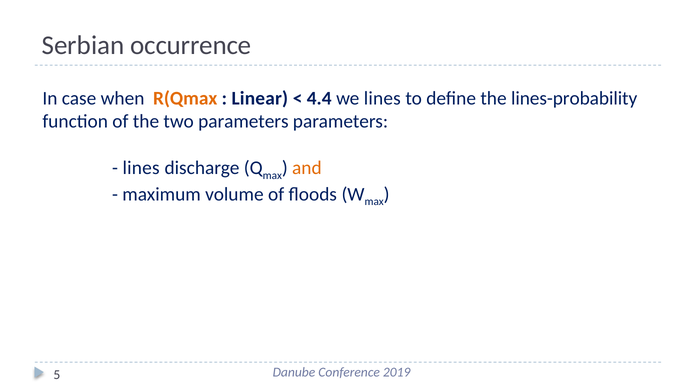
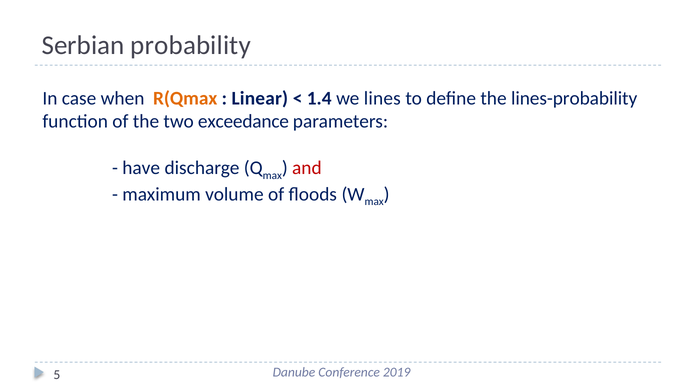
occurrence: occurrence -> probability
4.4: 4.4 -> 1.4
two parameters: parameters -> exceedance
lines at (141, 168): lines -> have
and colour: orange -> red
